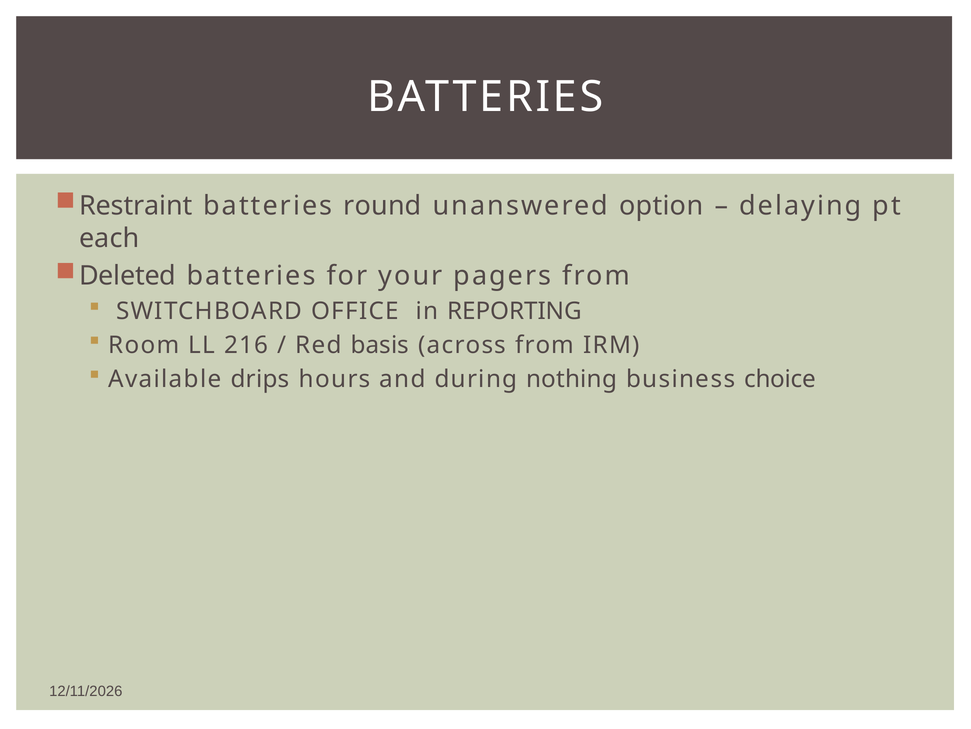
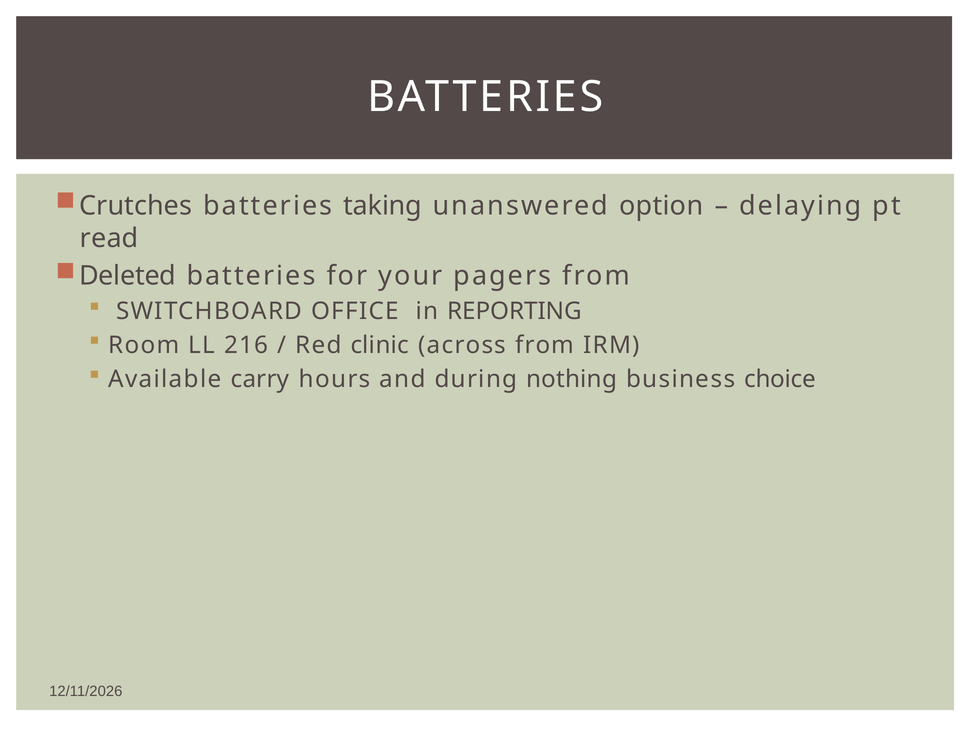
Restraint: Restraint -> Crutches
round: round -> taking
each: each -> read
basis: basis -> clinic
drips: drips -> carry
